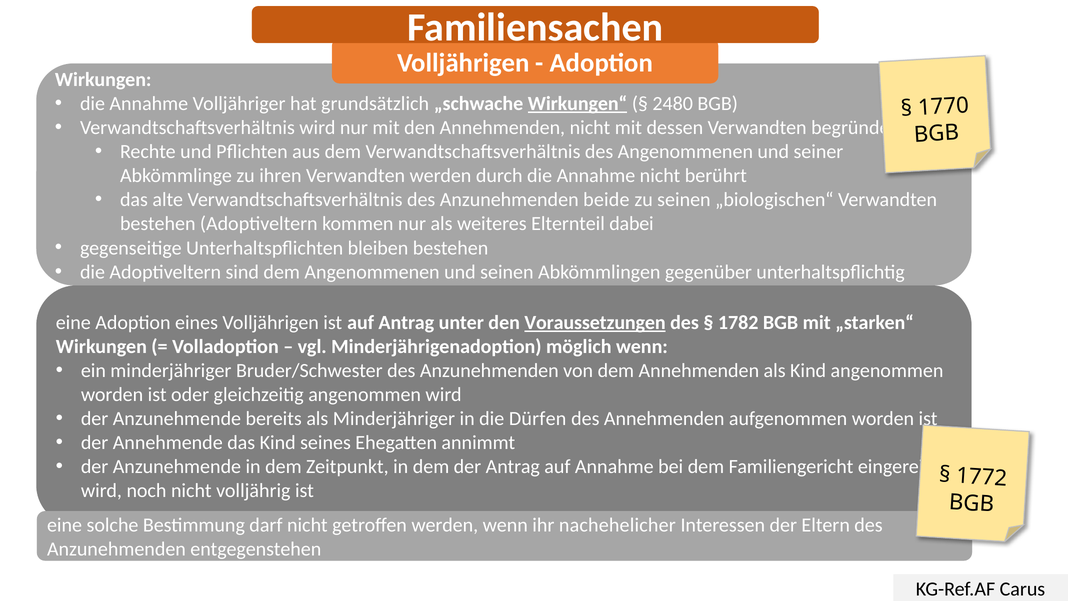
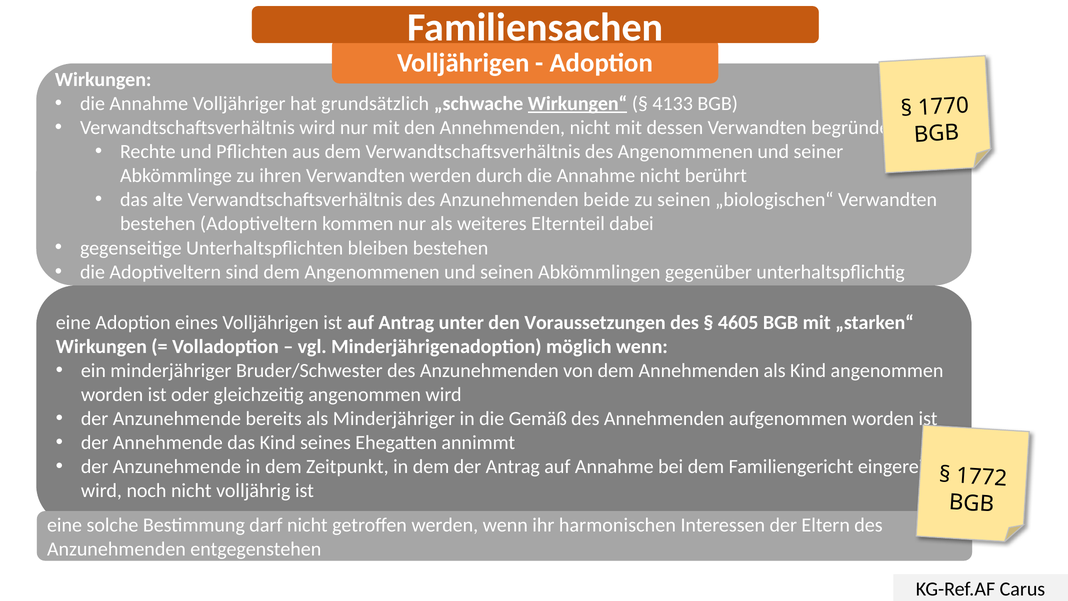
2480: 2480 -> 4133
Voraussetzungen underline: present -> none
1782: 1782 -> 4605
Dürfen: Dürfen -> Gemäß
nachehelicher: nachehelicher -> harmonischen
